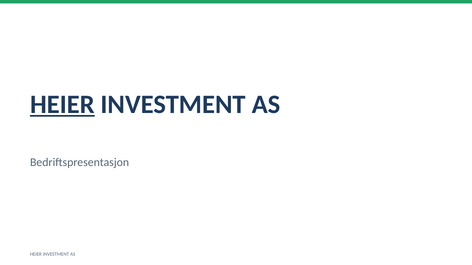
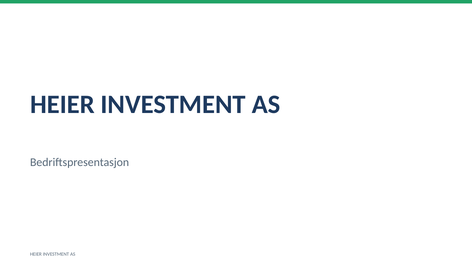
HEIER at (62, 105) underline: present -> none
